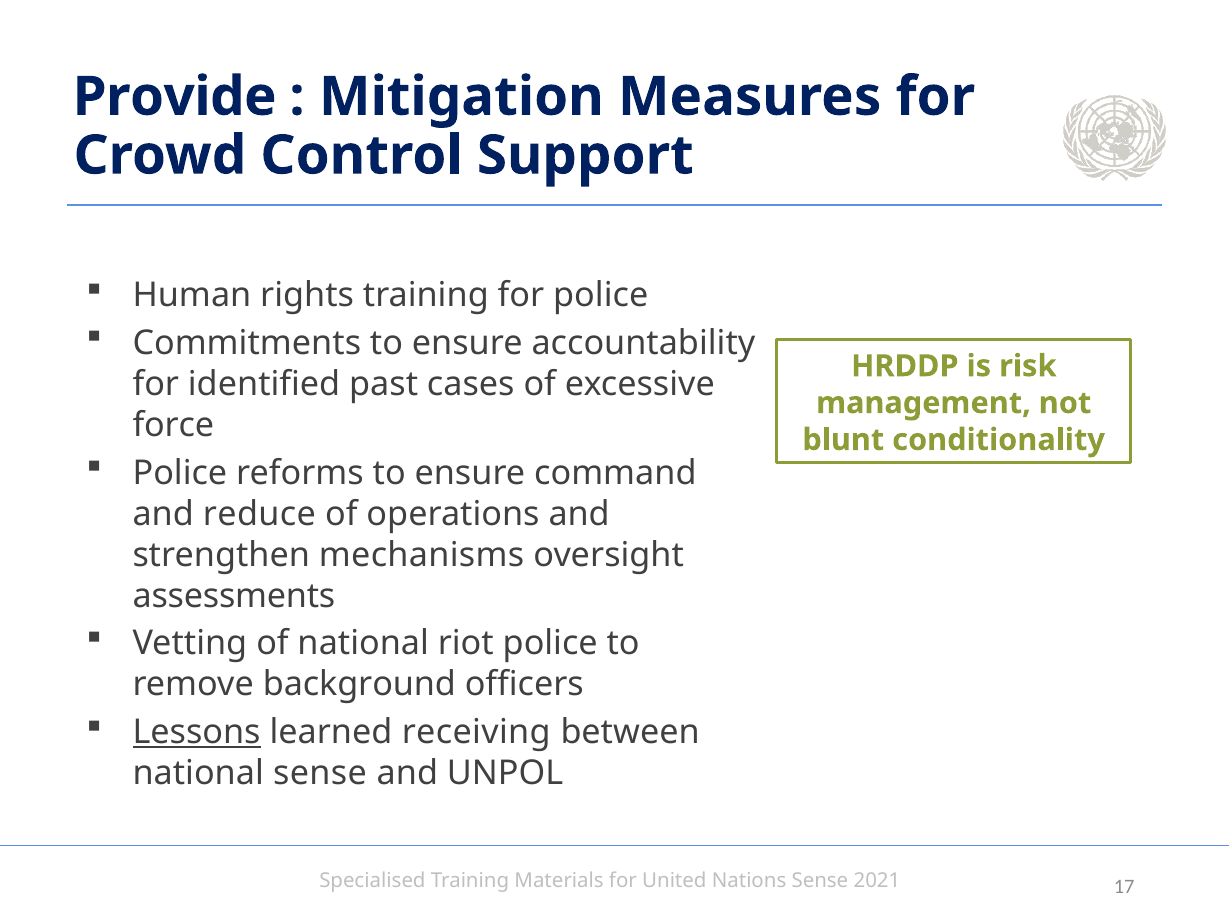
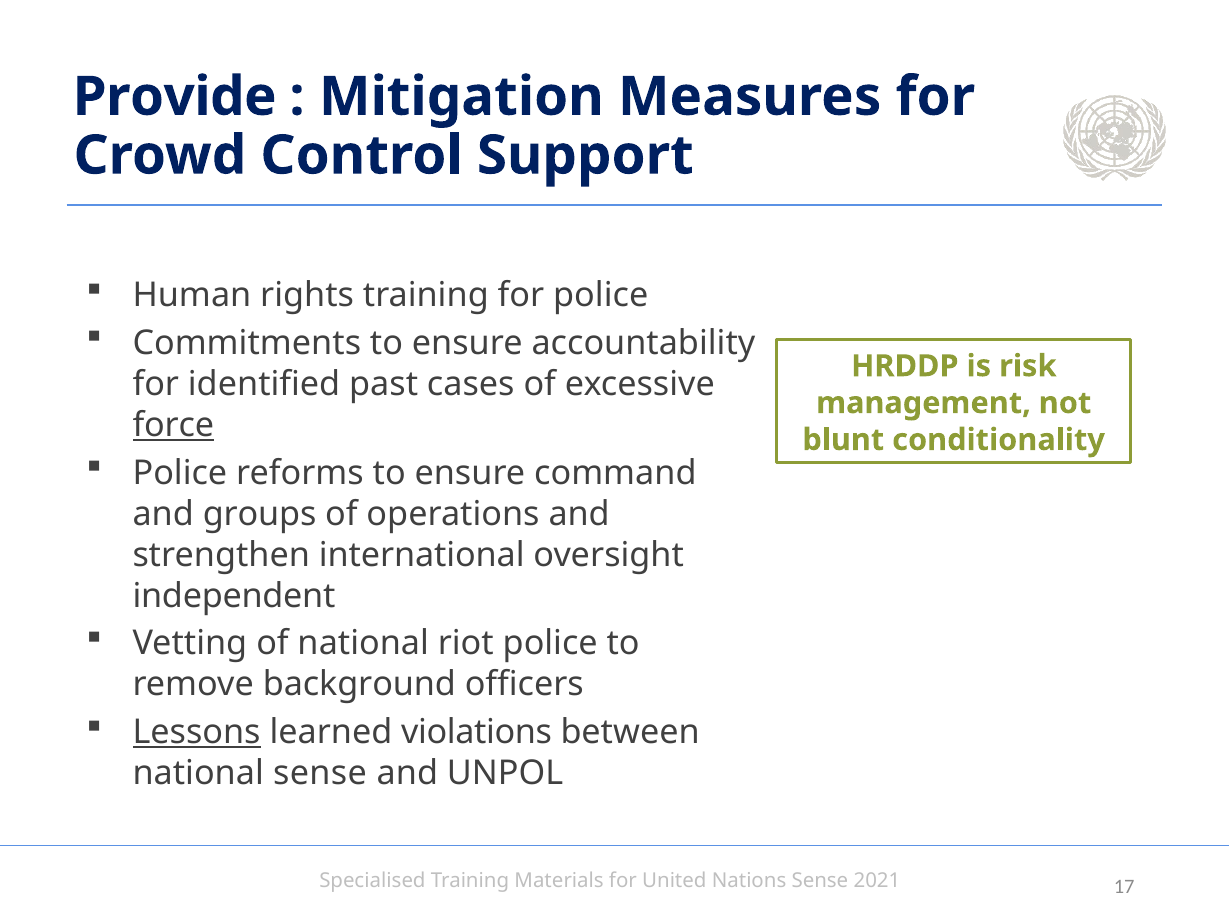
force underline: none -> present
reduce: reduce -> groups
mechanisms: mechanisms -> international
assessments: assessments -> independent
receiving: receiving -> violations
